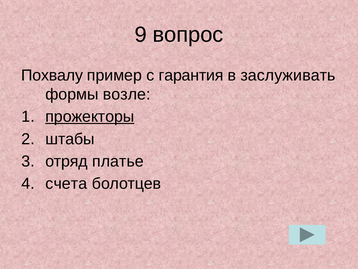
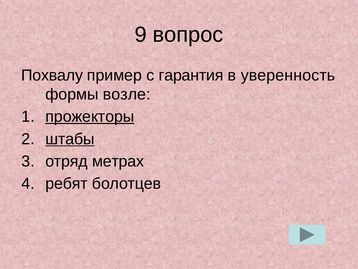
заслуживать: заслуживать -> уверенность
штабы underline: none -> present
платье: платье -> метрах
счета: счета -> ребят
